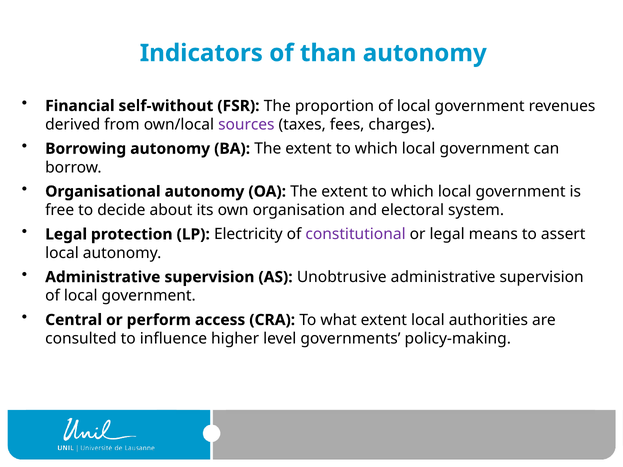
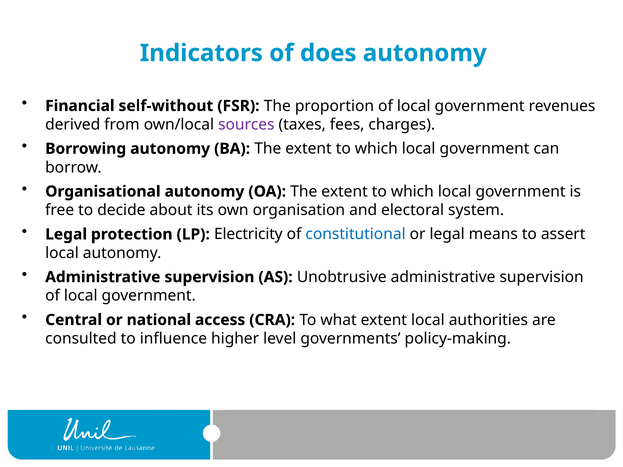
than: than -> does
constitutional colour: purple -> blue
perform: perform -> national
